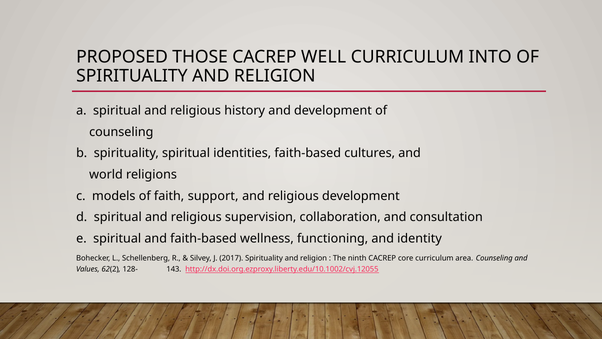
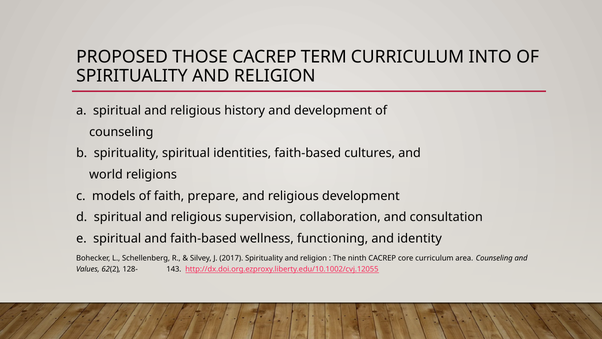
WELL: WELL -> TERM
support: support -> prepare
